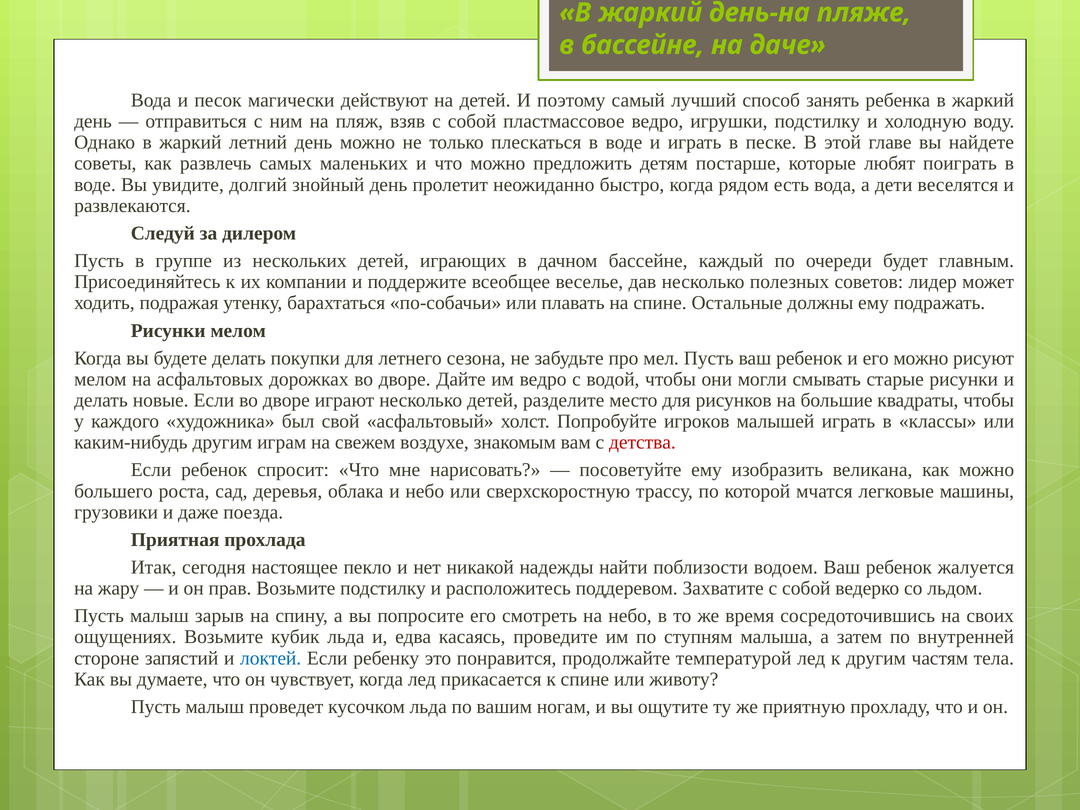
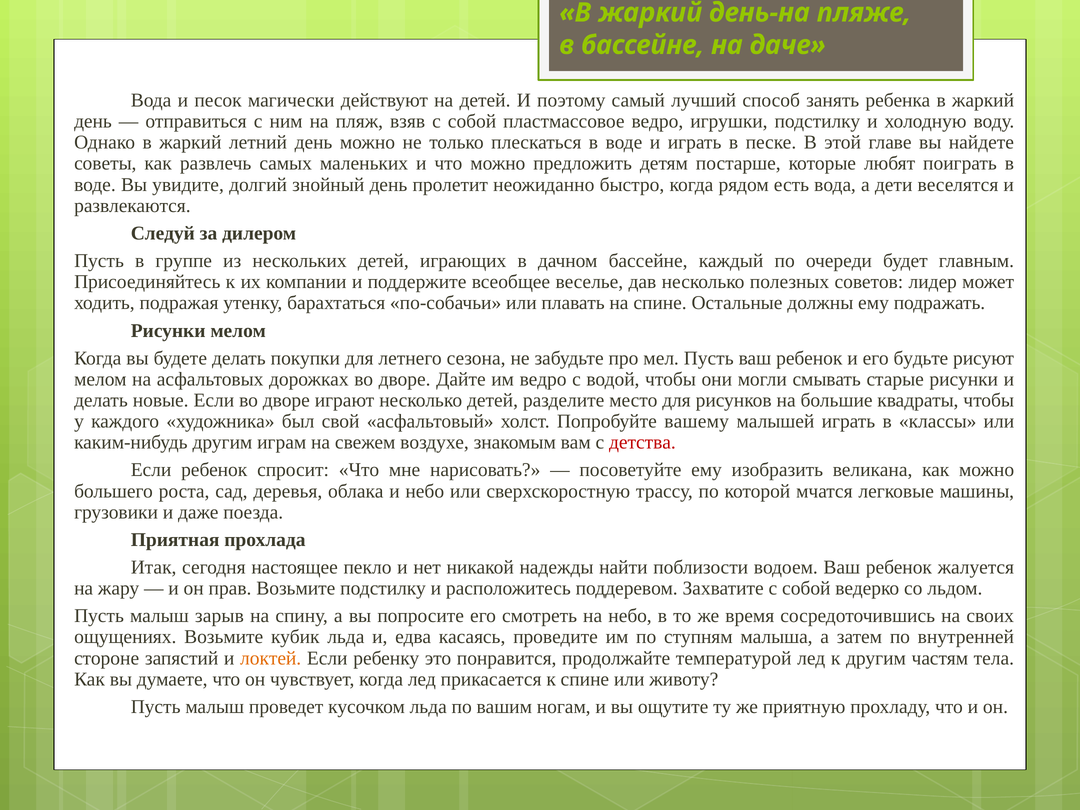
его можно: можно -> будьте
игроков: игроков -> вашему
локтей colour: blue -> orange
